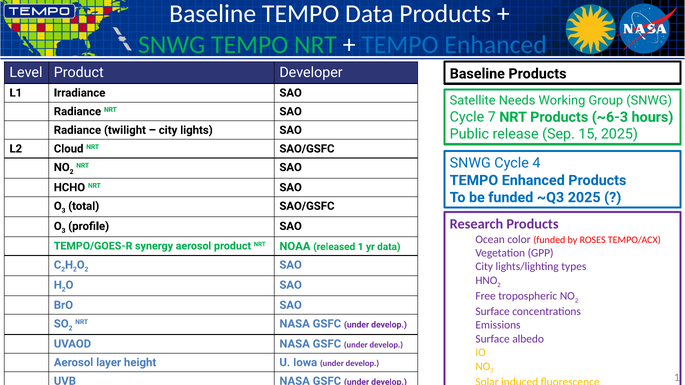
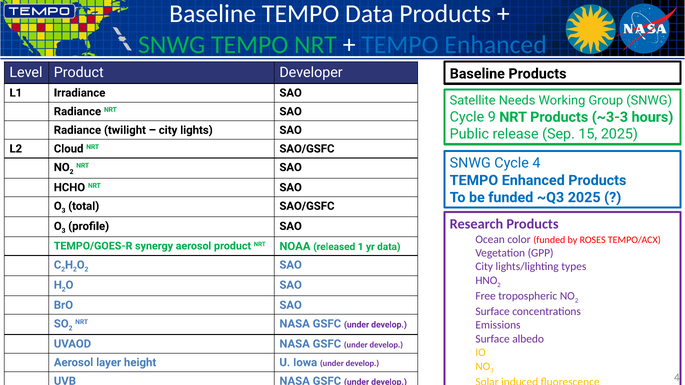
7: 7 -> 9
~6-3: ~6-3 -> ~3-3
1 at (677, 378): 1 -> 4
